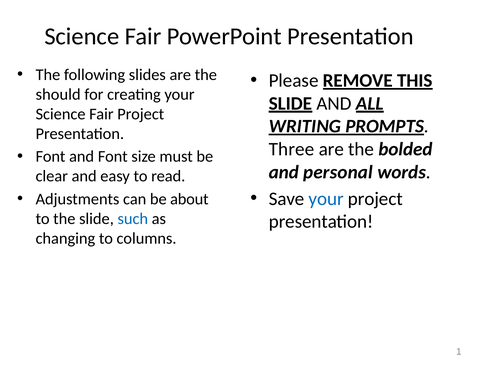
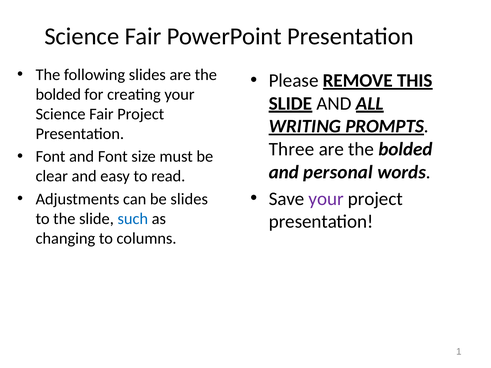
should at (58, 94): should -> bolded
your at (326, 199) colour: blue -> purple
be about: about -> slides
